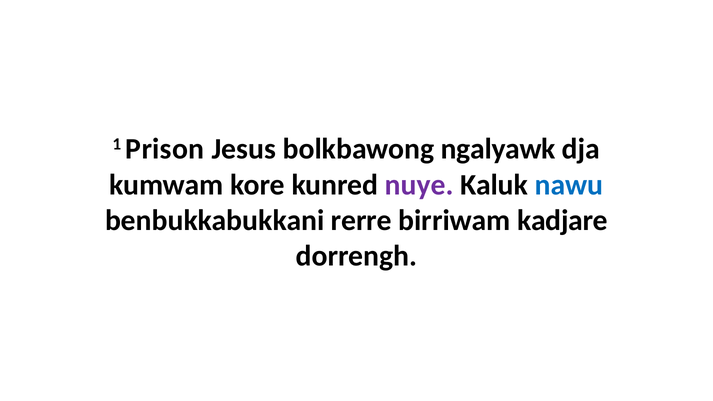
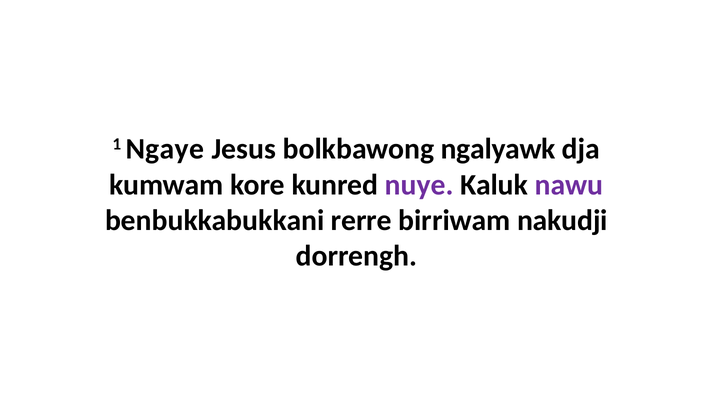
Prison: Prison -> Ngaye
nawu colour: blue -> purple
kadjare: kadjare -> nakudji
